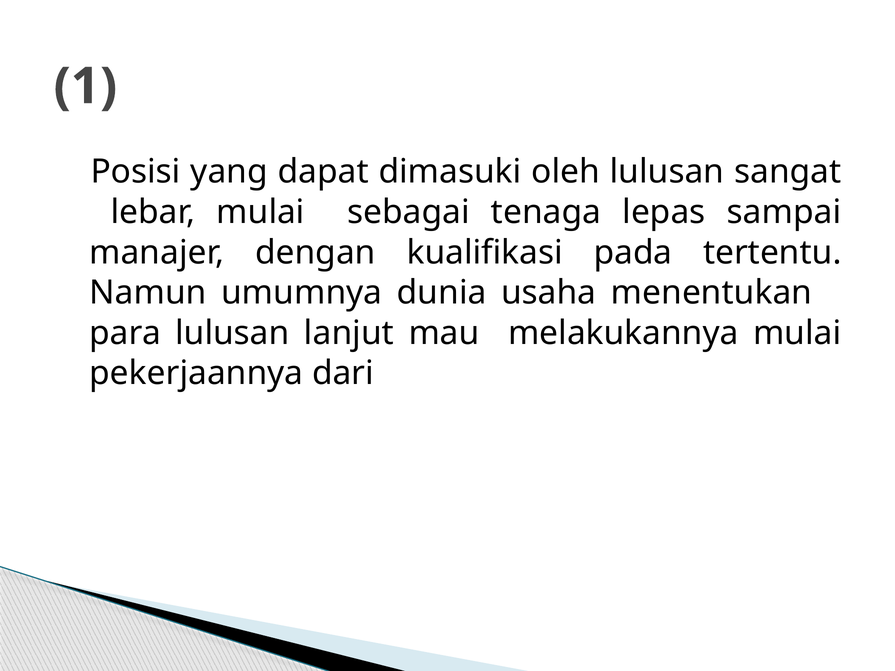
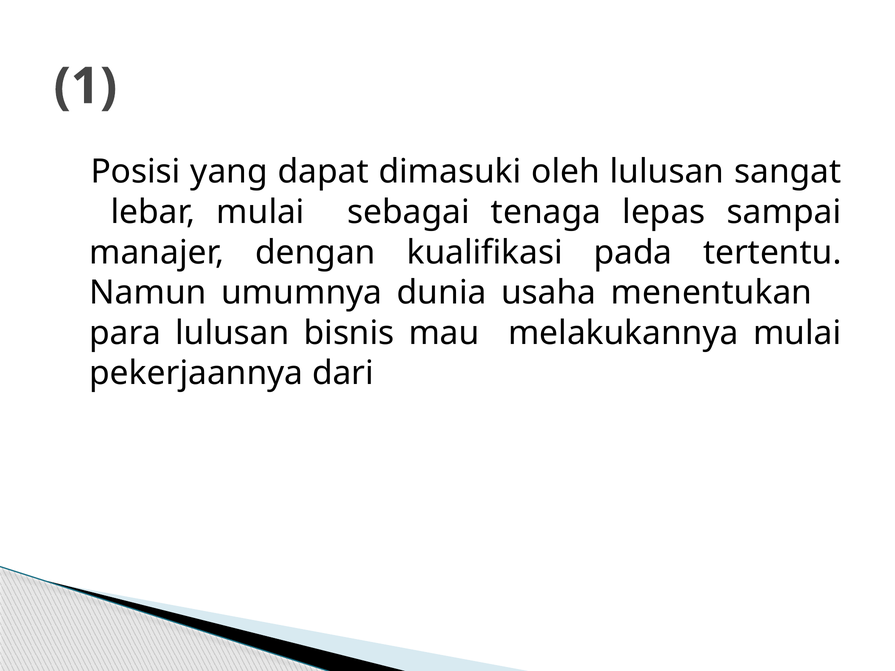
lanjut: lanjut -> bisnis
